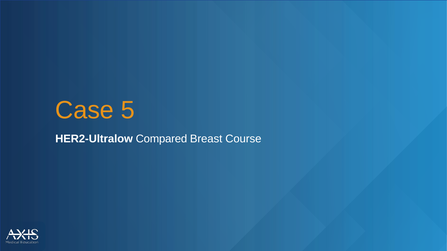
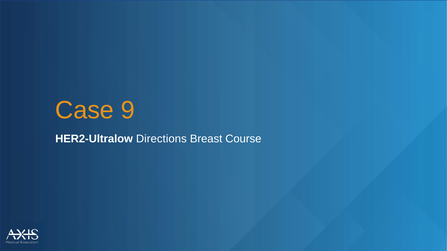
5: 5 -> 9
Compared: Compared -> Directions
